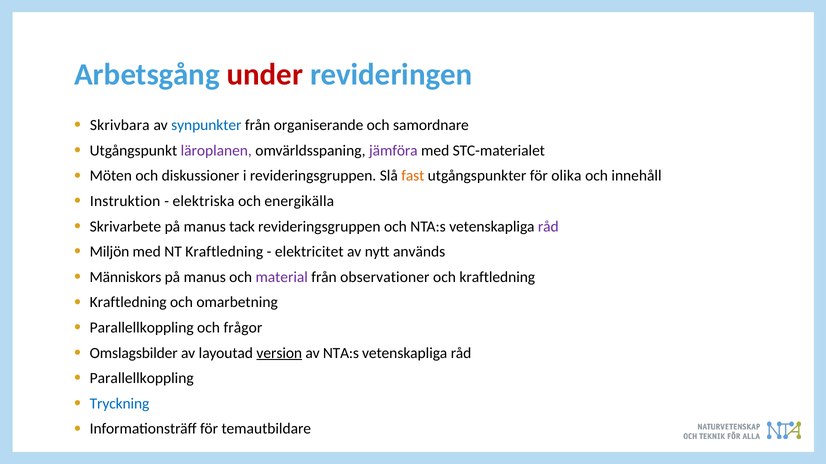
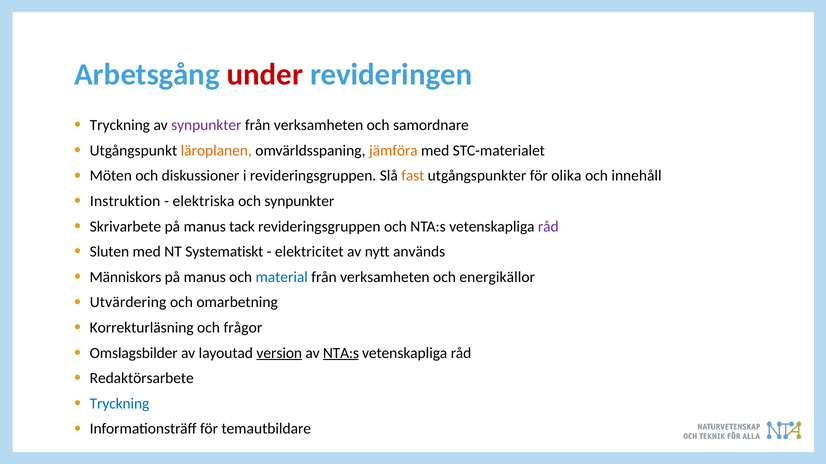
Skrivbara at (120, 125): Skrivbara -> Tryckning
synpunkter at (206, 125) colour: blue -> purple
organiserande at (319, 125): organiserande -> verksamheten
läroplanen colour: purple -> orange
jämföra colour: purple -> orange
och energikälla: energikälla -> synpunkter
Miljön: Miljön -> Sluten
NT Kraftledning: Kraftledning -> Systematiskt
material colour: purple -> blue
observationer at (385, 277): observationer -> verksamheten
och kraftledning: kraftledning -> energikällor
Kraftledning at (128, 303): Kraftledning -> Utvärdering
Parallellkoppling at (142, 328): Parallellkoppling -> Korrekturläsning
NTA:s at (341, 353) underline: none -> present
Parallellkoppling at (142, 379): Parallellkoppling -> Redaktörsarbete
